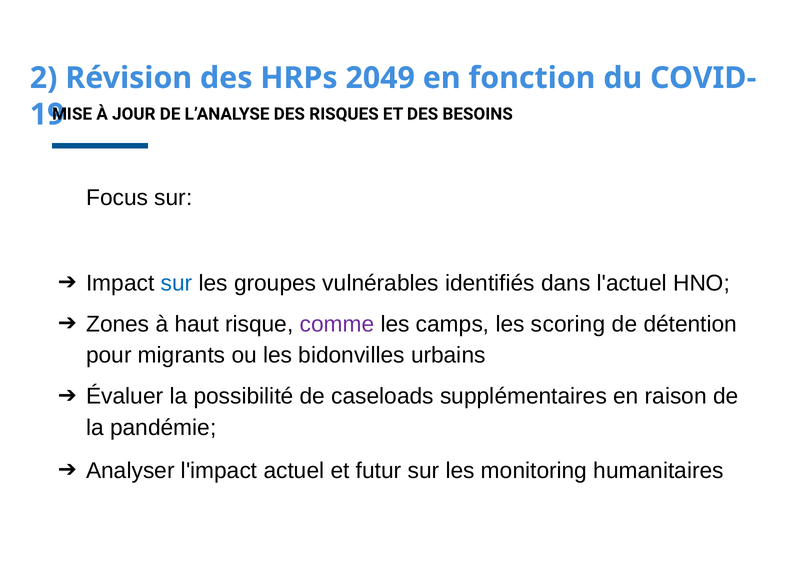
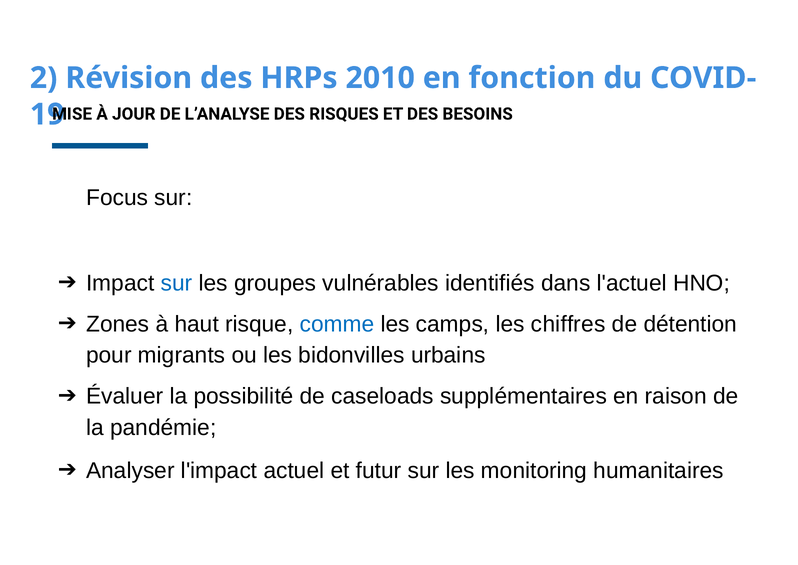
2049: 2049 -> 2010
comme colour: purple -> blue
scoring: scoring -> chiffres
